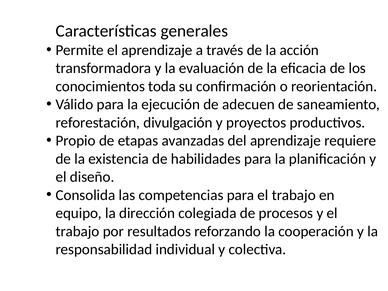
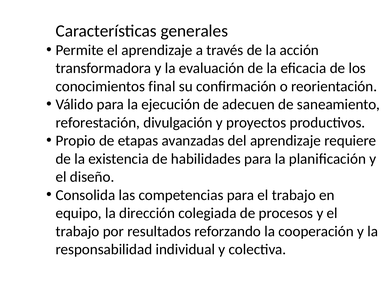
toda: toda -> final
